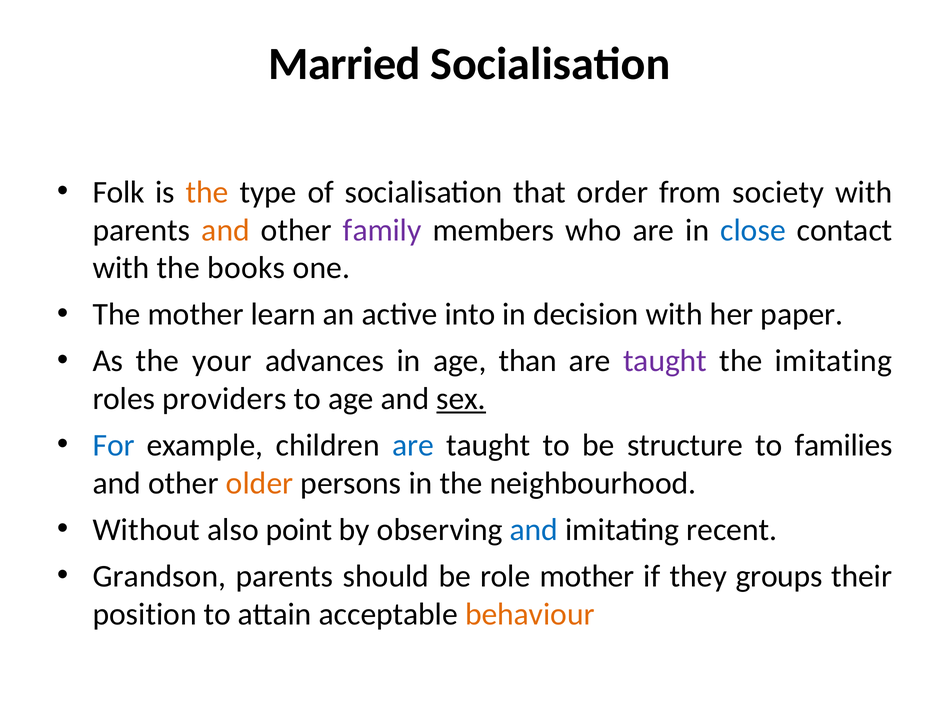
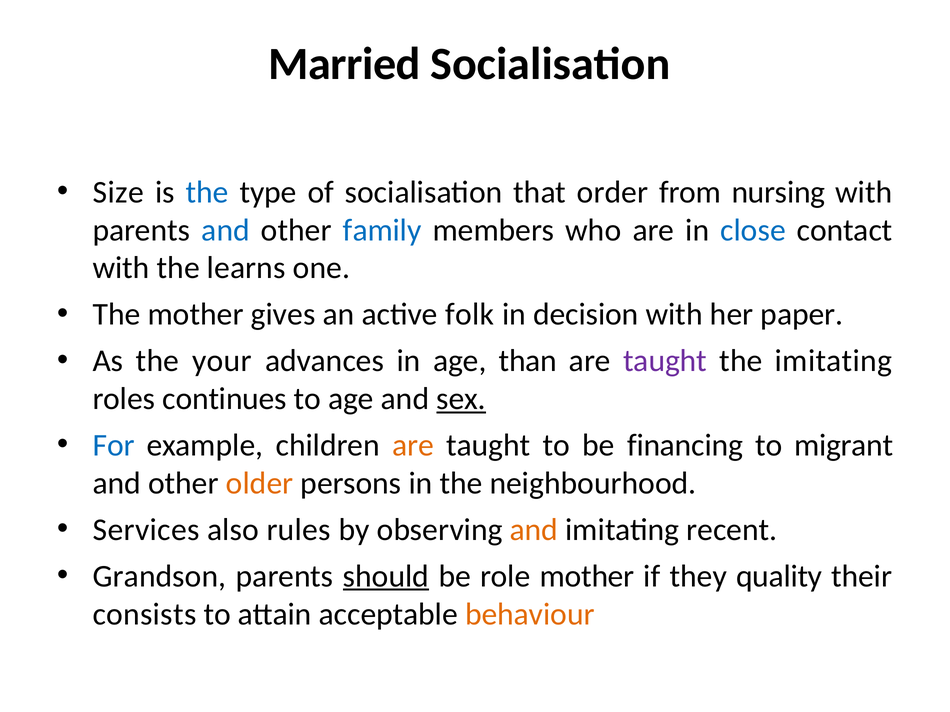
Folk: Folk -> Size
the at (207, 192) colour: orange -> blue
society: society -> nursing
and at (226, 230) colour: orange -> blue
family colour: purple -> blue
books: books -> learns
learn: learn -> gives
into: into -> folk
providers: providers -> continues
are at (413, 446) colour: blue -> orange
structure: structure -> financing
families: families -> migrant
Without: Without -> Services
point: point -> rules
and at (534, 530) colour: blue -> orange
should underline: none -> present
groups: groups -> quality
position: position -> consists
